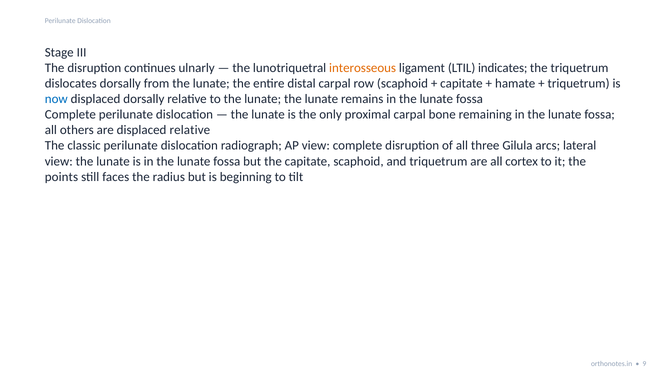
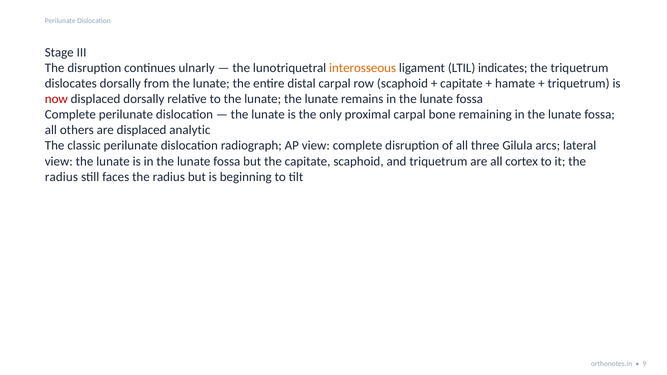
now colour: blue -> red
displaced relative: relative -> analytic
points at (61, 177): points -> radius
